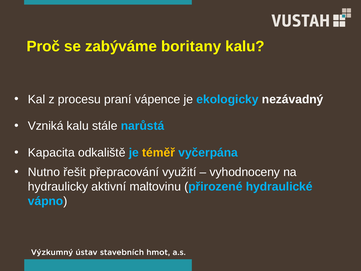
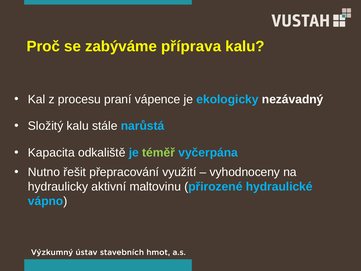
boritany: boritany -> příprava
Vzniká: Vzniká -> Složitý
téměř colour: yellow -> light green
